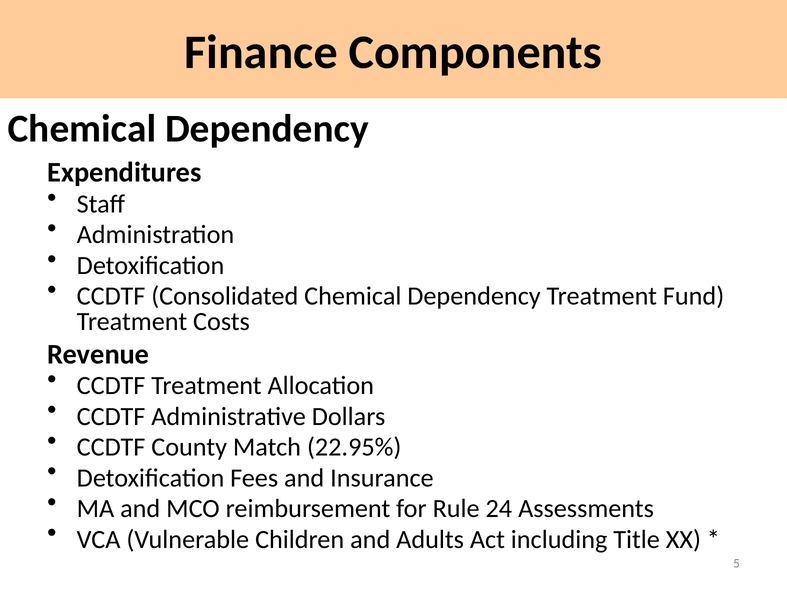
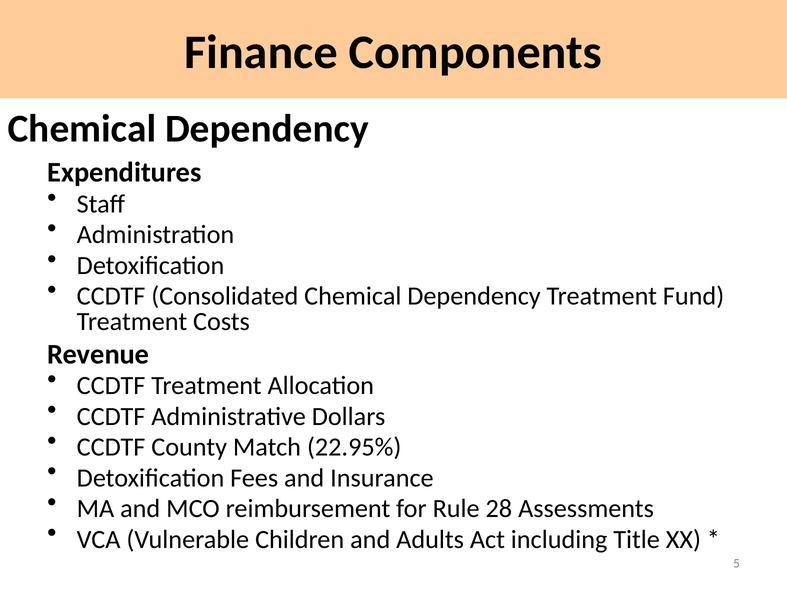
24: 24 -> 28
